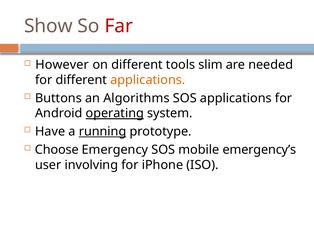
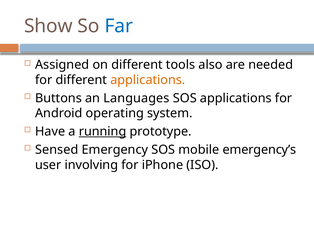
Far colour: red -> blue
However: However -> Assigned
slim: slim -> also
Algorithms: Algorithms -> Languages
operating underline: present -> none
Choose: Choose -> Sensed
